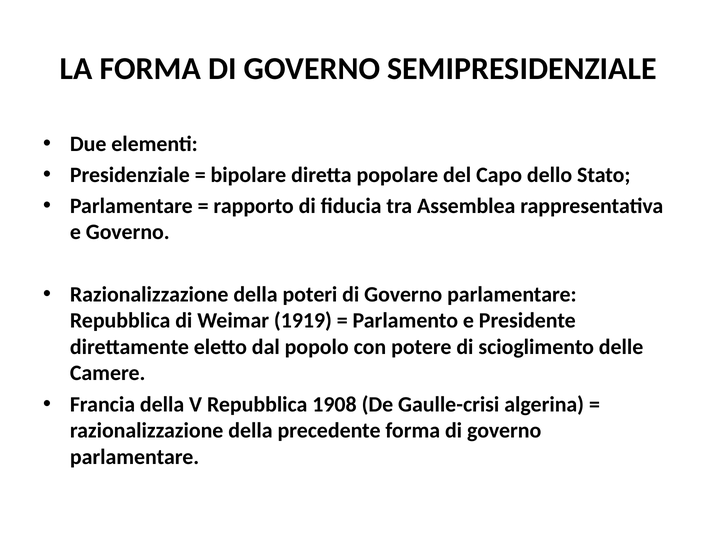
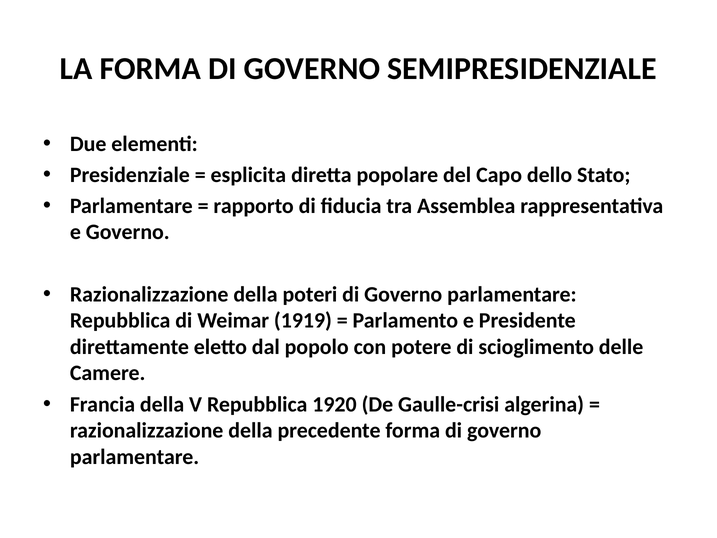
bipolare: bipolare -> esplicita
1908: 1908 -> 1920
